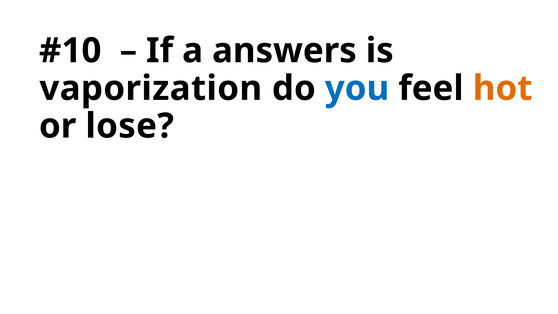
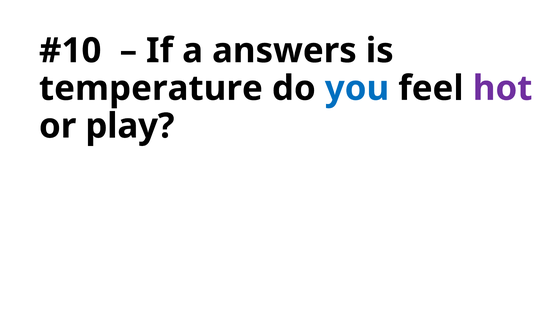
vaporization: vaporization -> temperature
hot colour: orange -> purple
lose: lose -> play
